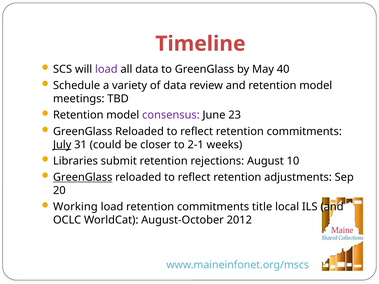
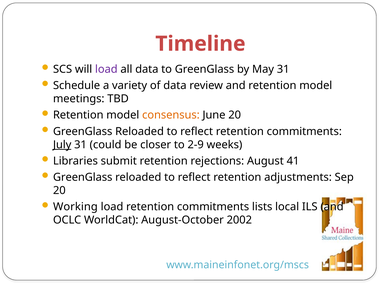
May 40: 40 -> 31
consensus colour: purple -> orange
June 23: 23 -> 20
2-1: 2-1 -> 2-9
10: 10 -> 41
GreenGlass at (83, 177) underline: present -> none
title: title -> lists
2012: 2012 -> 2002
